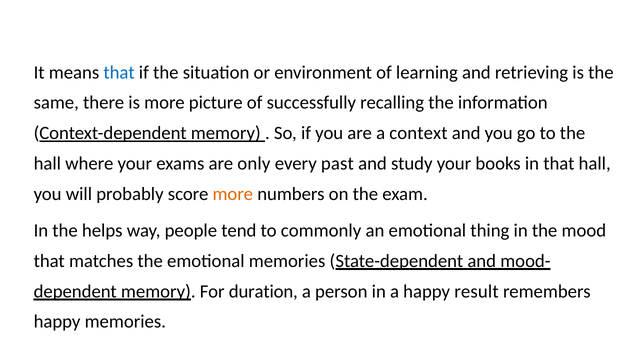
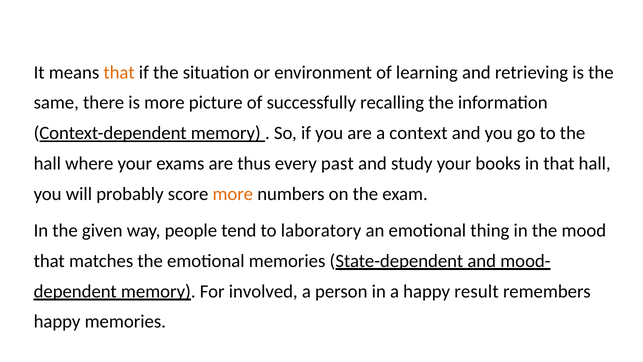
that at (119, 72) colour: blue -> orange
only: only -> thus
helps: helps -> given
commonly: commonly -> laboratory
duration: duration -> involved
